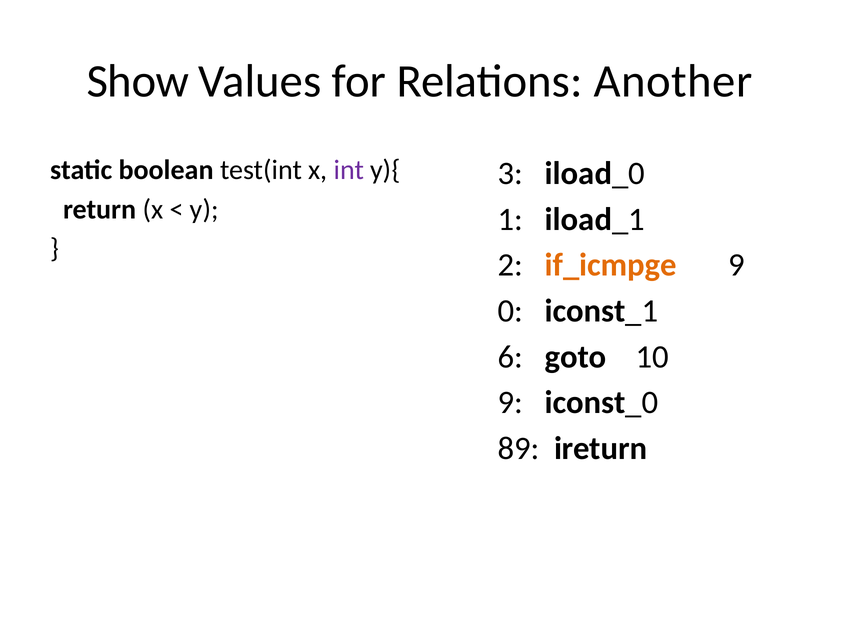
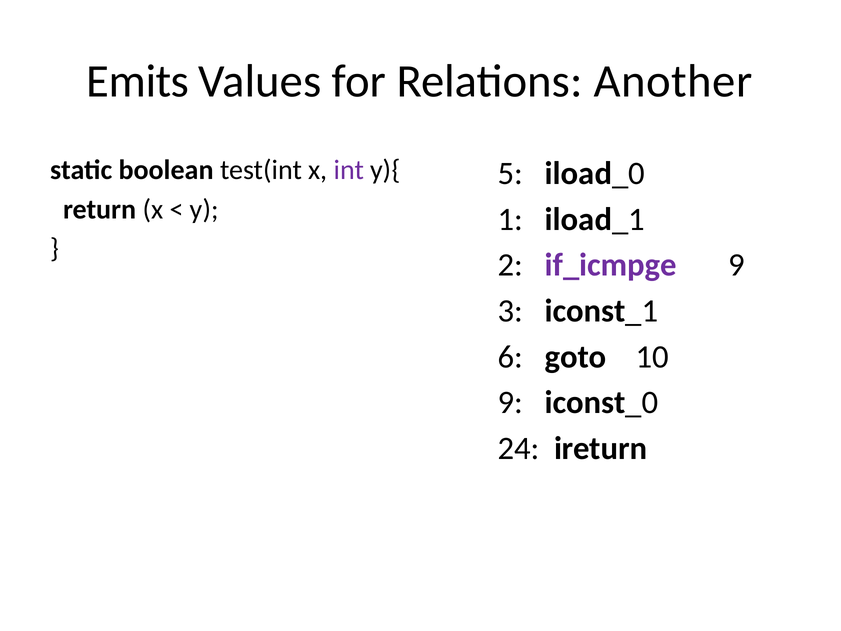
Show: Show -> Emits
3: 3 -> 5
if_icmpge colour: orange -> purple
0: 0 -> 3
89: 89 -> 24
